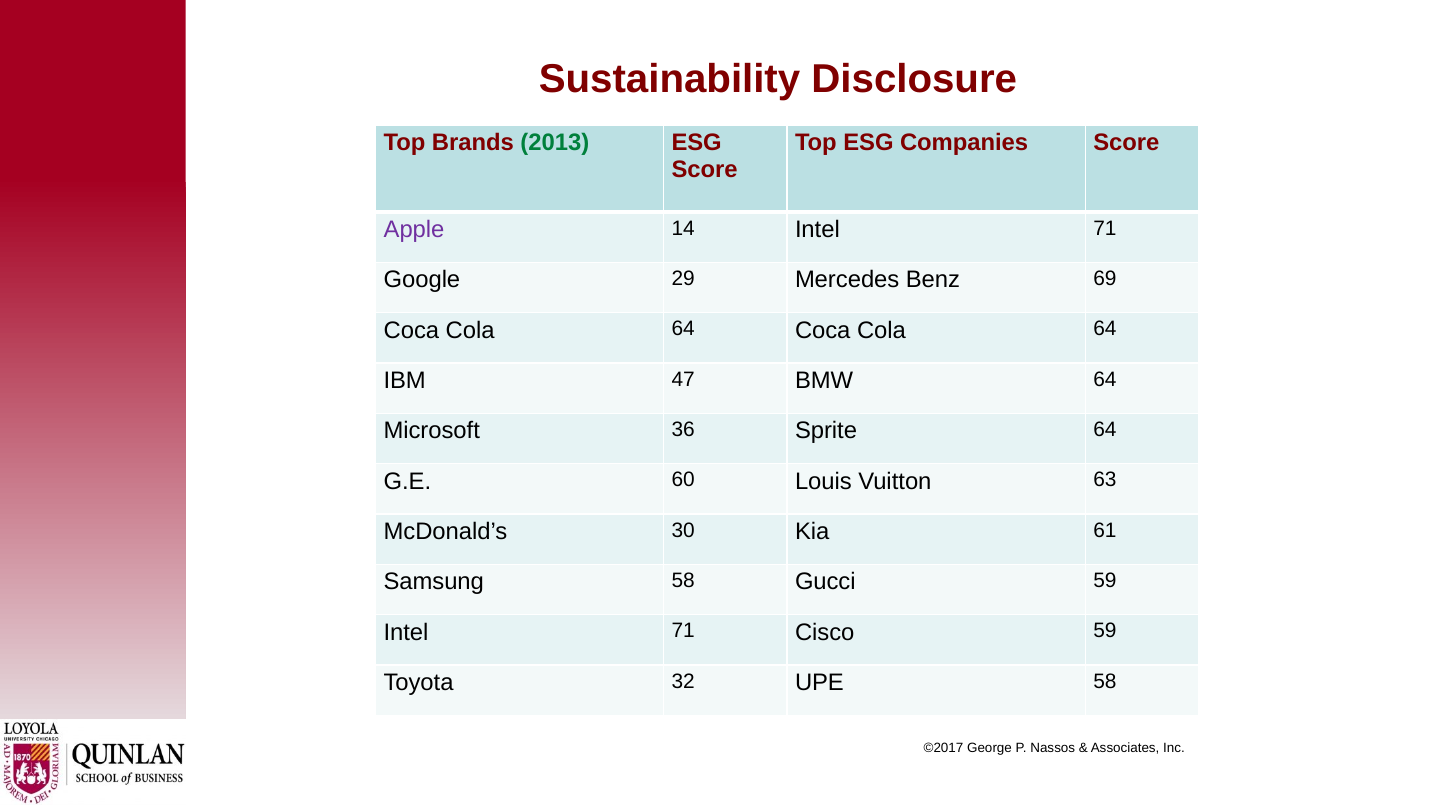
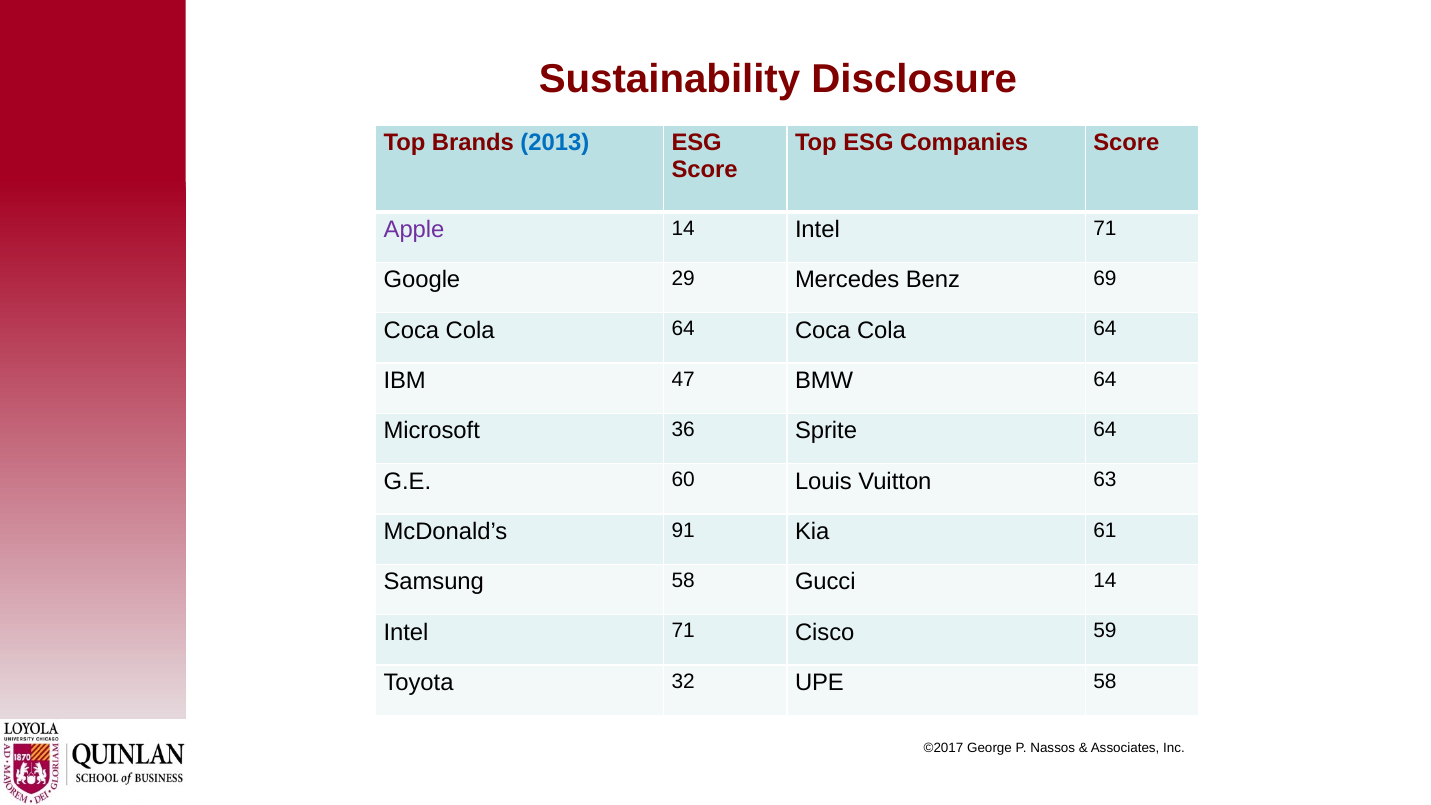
2013 colour: green -> blue
30: 30 -> 91
Gucci 59: 59 -> 14
